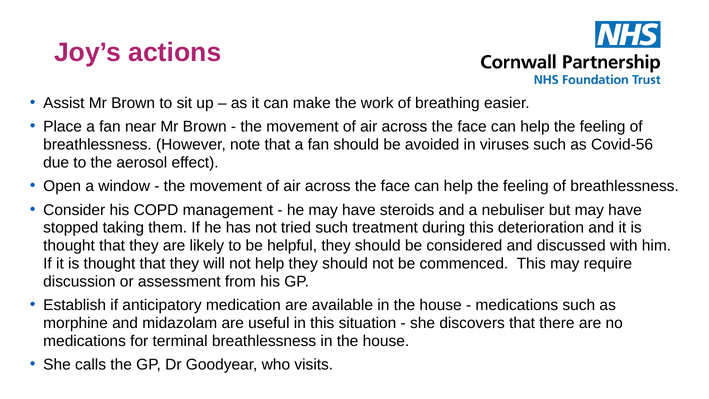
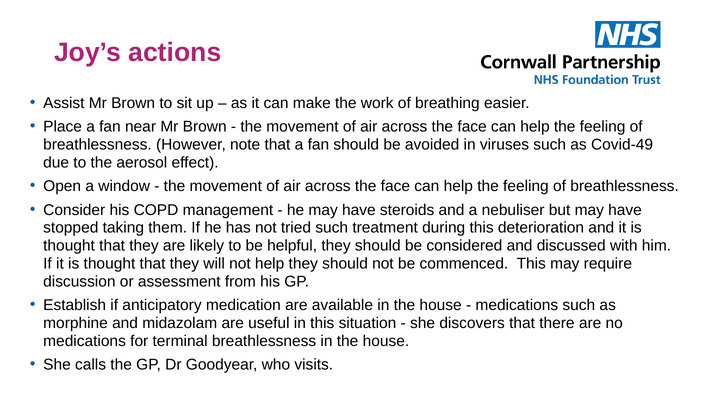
Covid-56: Covid-56 -> Covid-49
